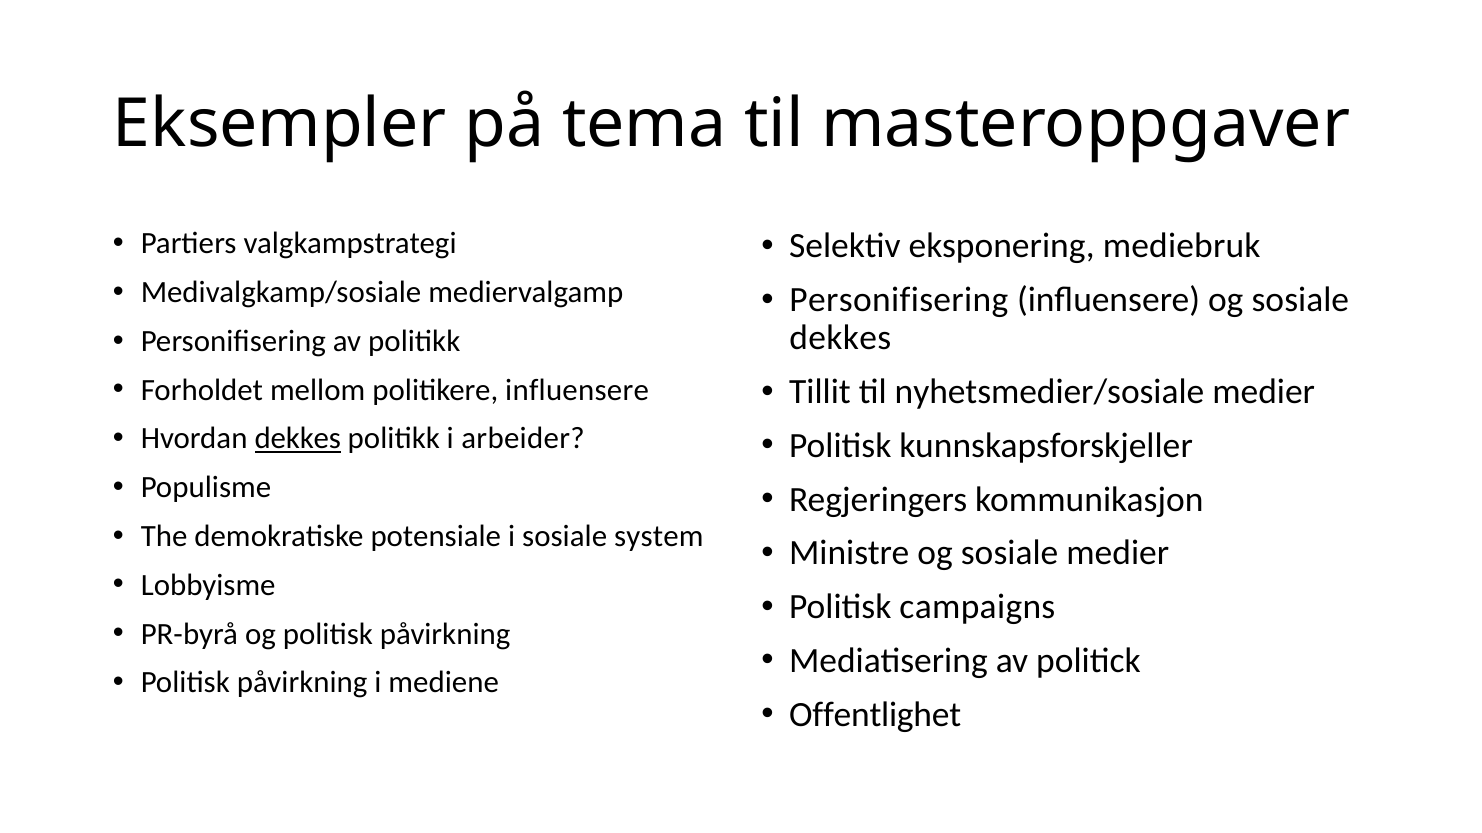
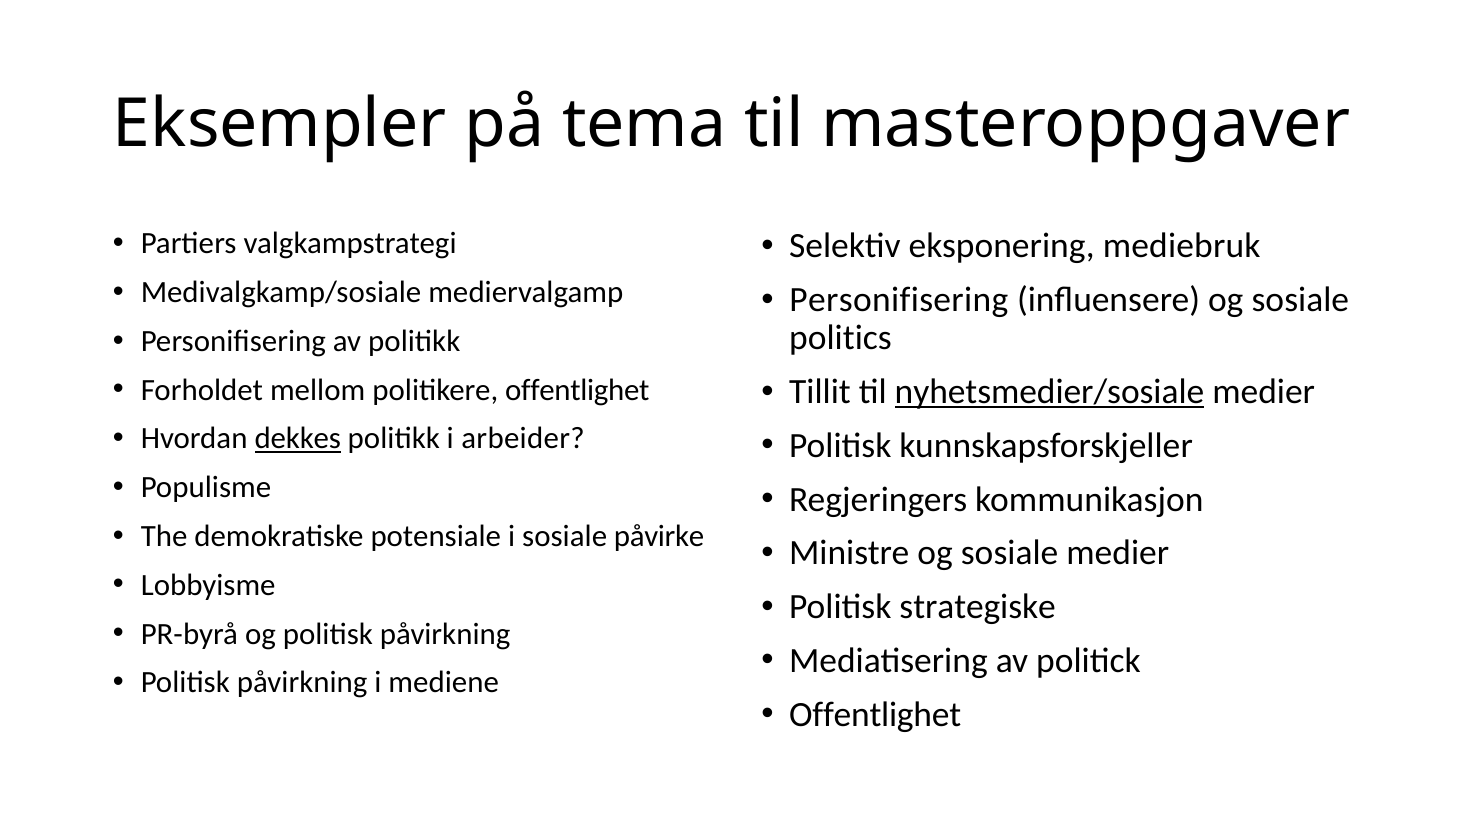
dekkes at (840, 339): dekkes -> politics
politikere influensere: influensere -> offentlighet
nyhetsmedier/sosiale underline: none -> present
system: system -> påvirke
campaigns: campaigns -> strategiske
